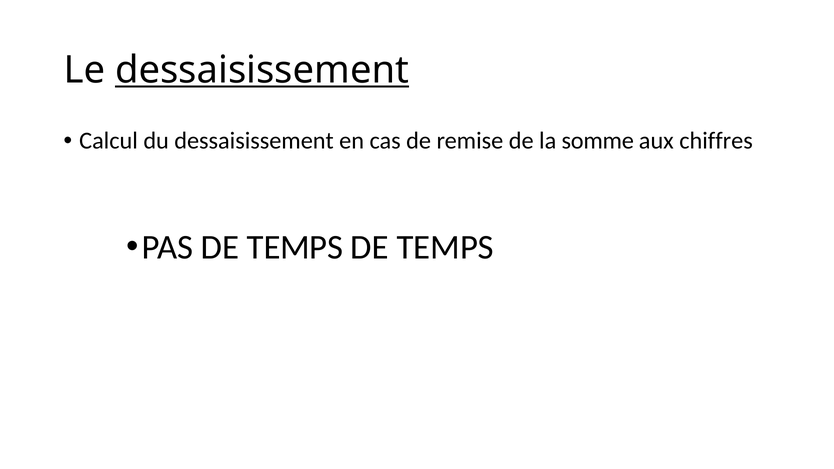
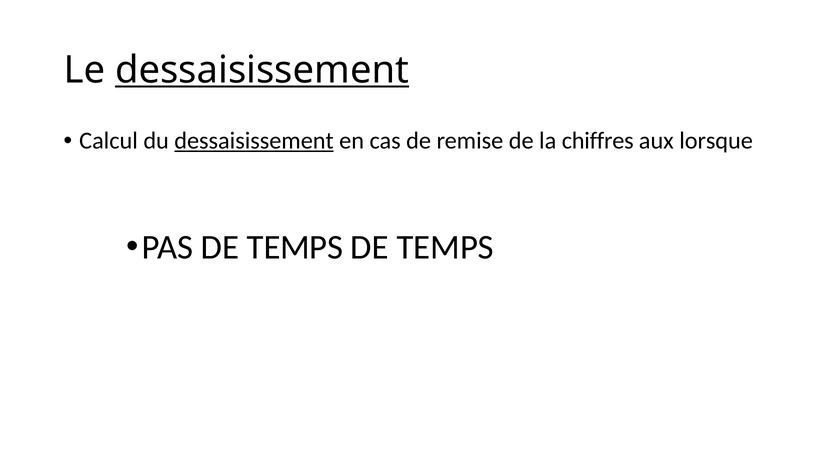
dessaisissement at (254, 141) underline: none -> present
somme: somme -> chiffres
chiffres: chiffres -> lorsque
